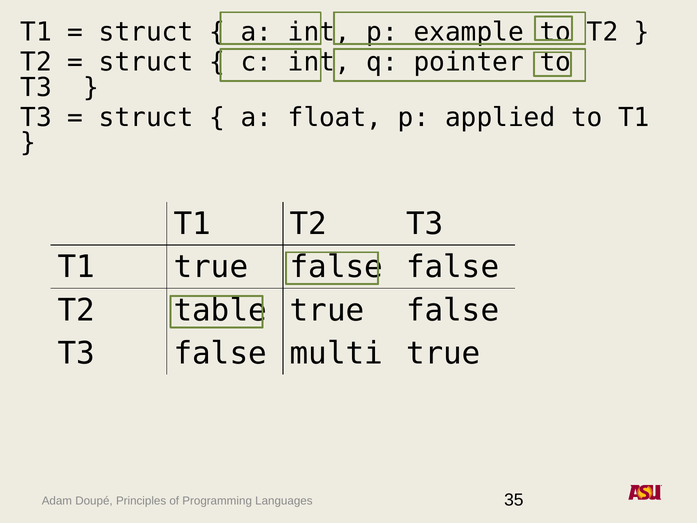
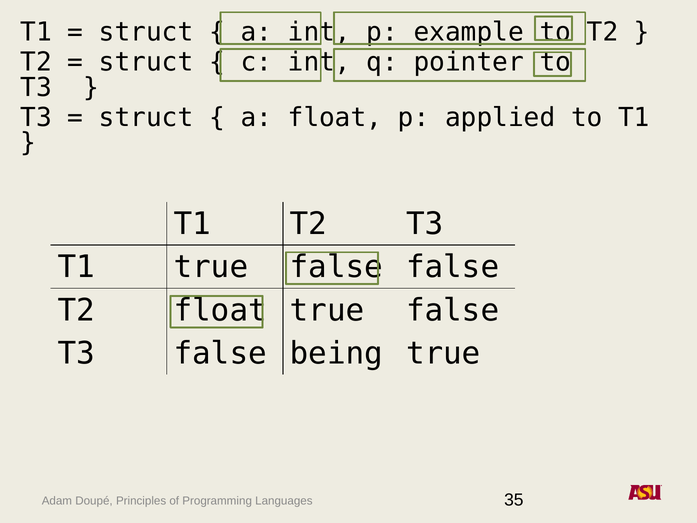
T2 table: table -> float
multi: multi -> being
